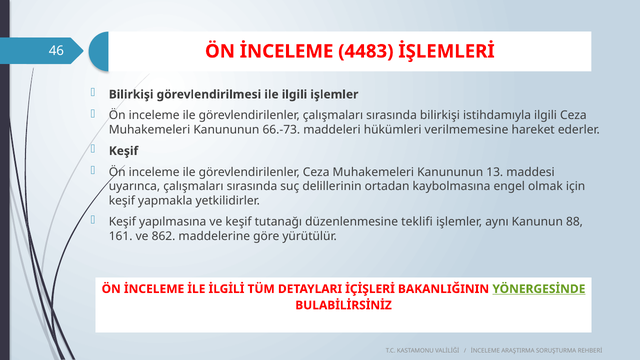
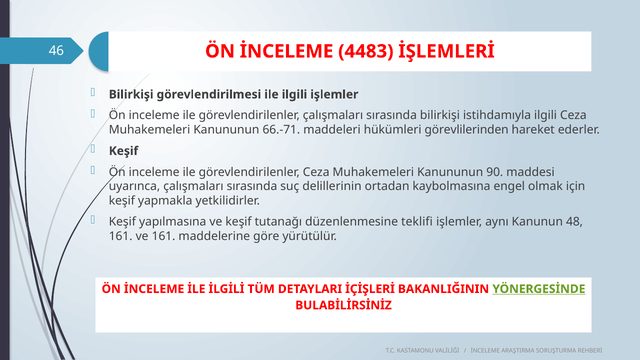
66.-73: 66.-73 -> 66.-71
verilmemesine: verilmemesine -> görevlilerinden
13: 13 -> 90
88: 88 -> 48
ve 862: 862 -> 161
